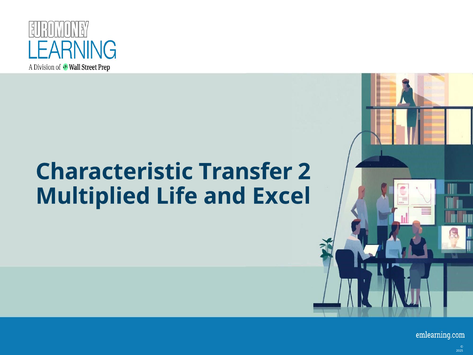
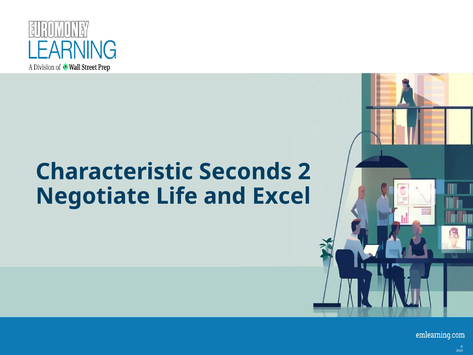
Transfer: Transfer -> Seconds
Multiplied: Multiplied -> Negotiate
